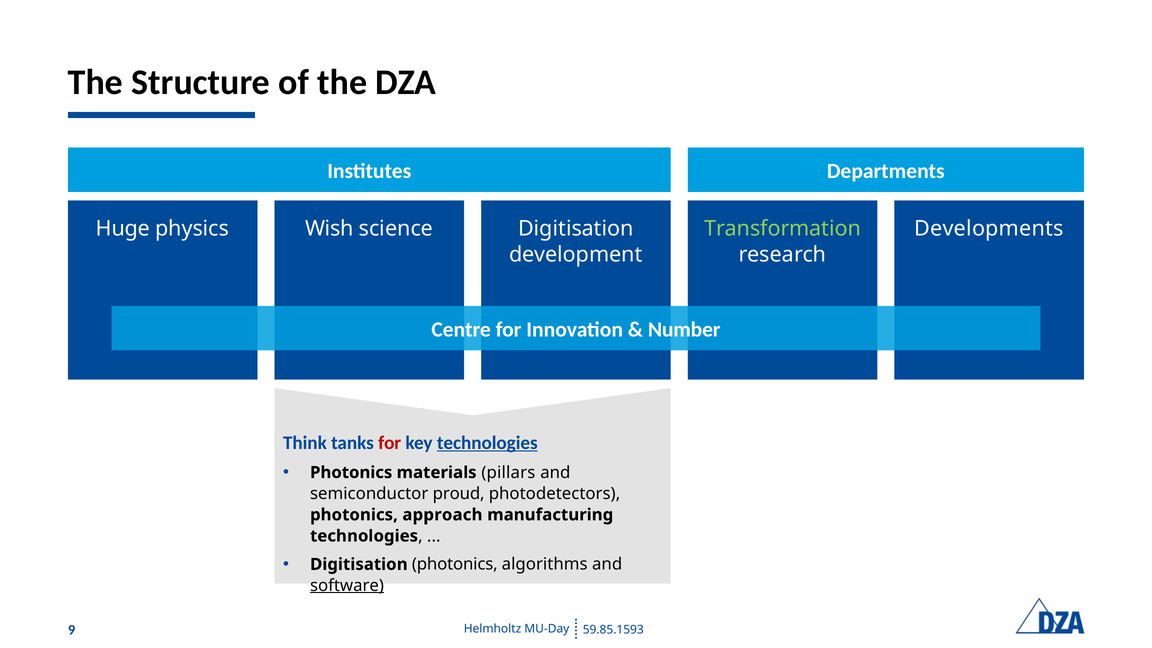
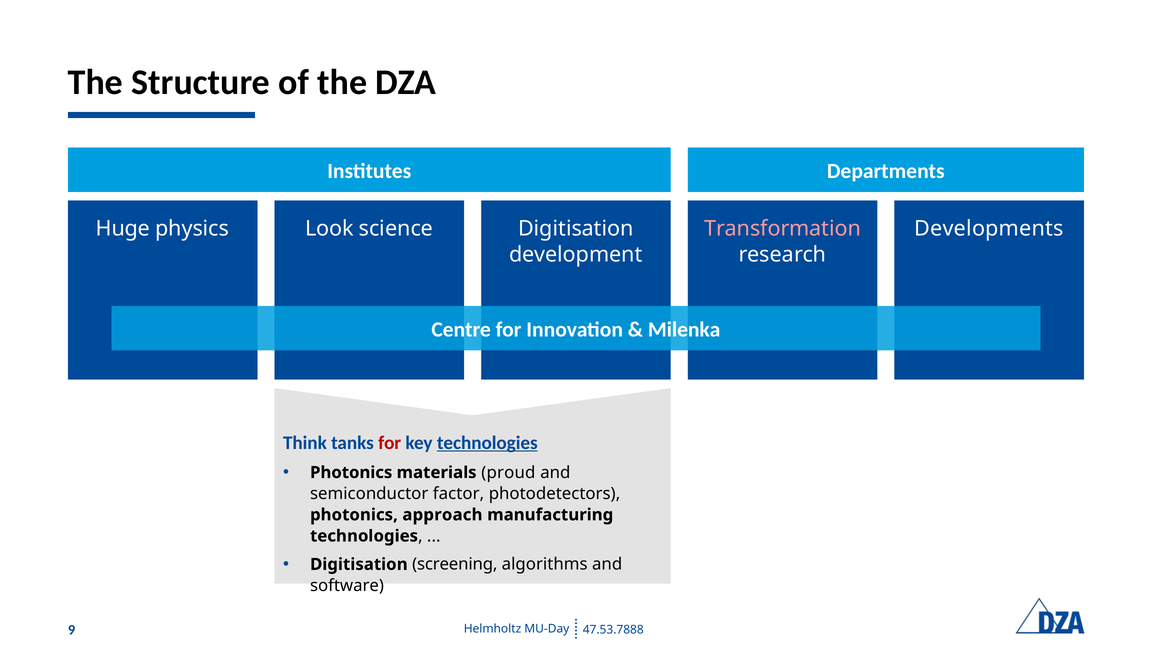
Wish: Wish -> Look
Transformation colour: light green -> pink
Number: Number -> Milenka
pillars: pillars -> proud
proud: proud -> factor
Digitisation photonics: photonics -> screening
software underline: present -> none
59.85.1593: 59.85.1593 -> 47.53.7888
